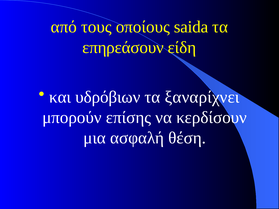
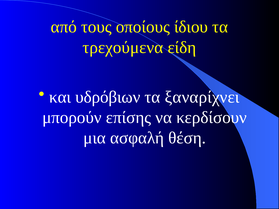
saida: saida -> ίδιου
επηρεάσουν: επηρεάσουν -> τρεχούμενα
